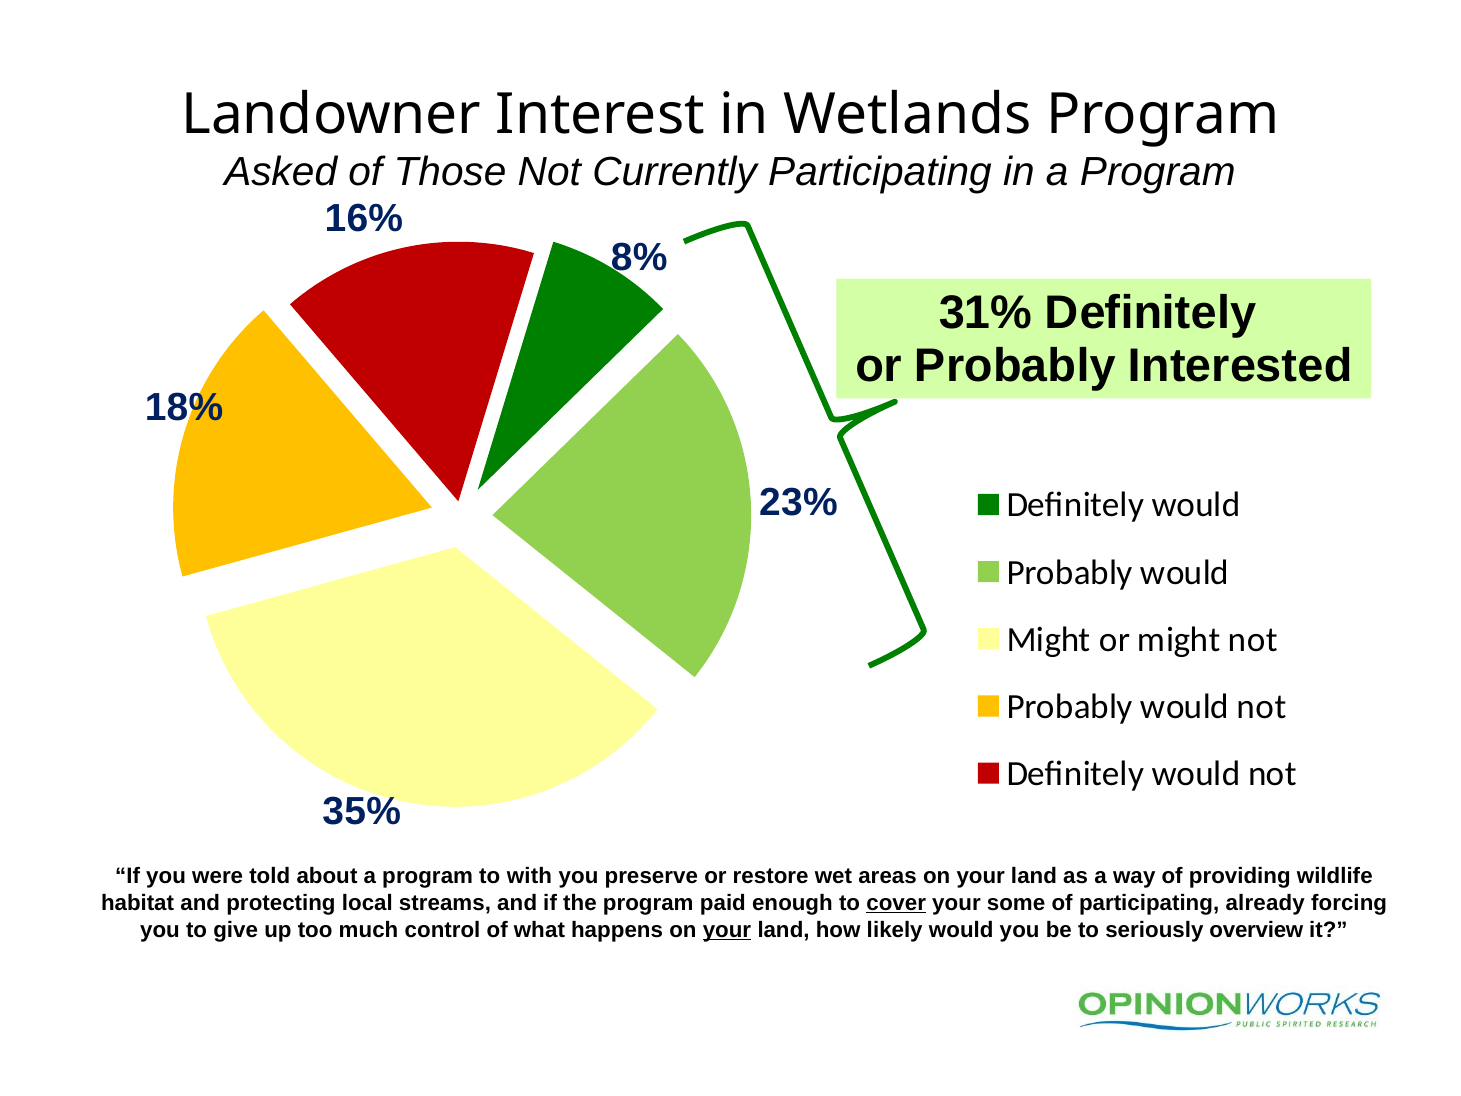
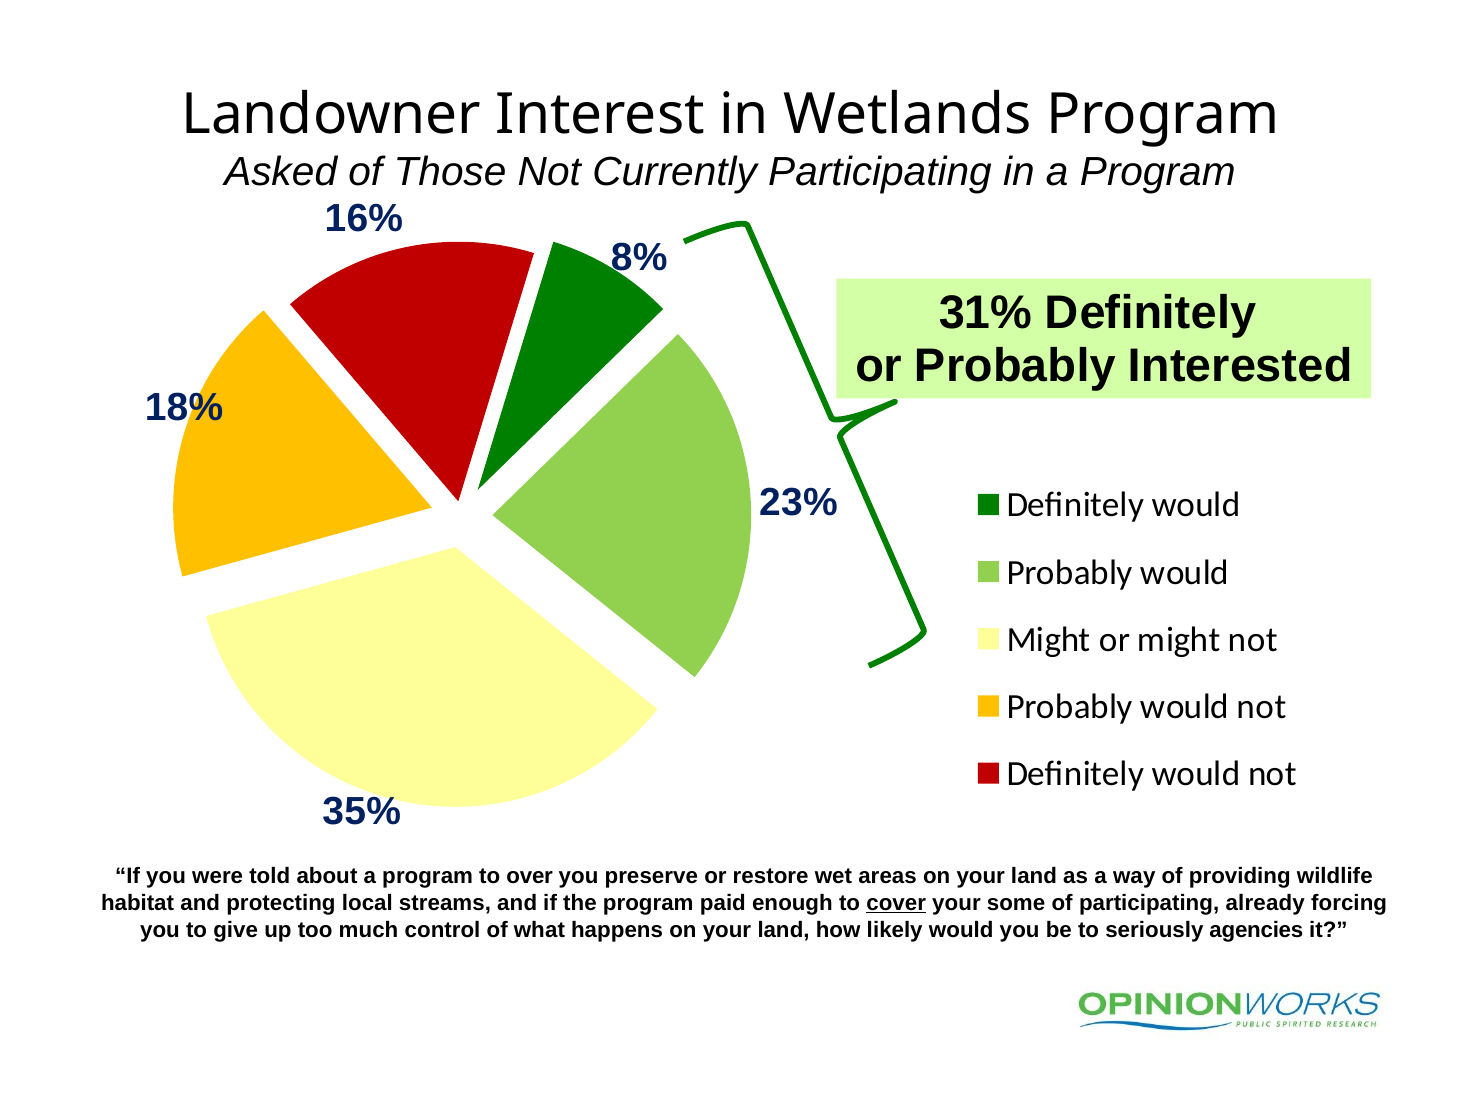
with: with -> over
your at (727, 929) underline: present -> none
overview: overview -> agencies
